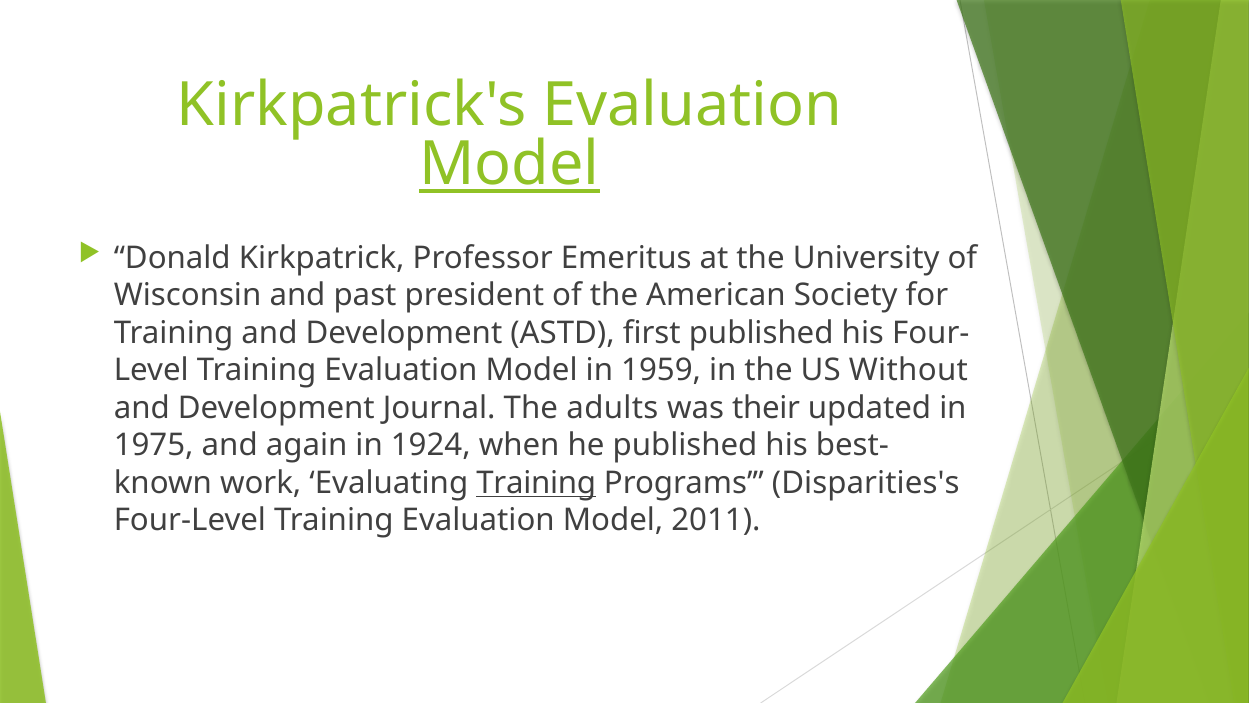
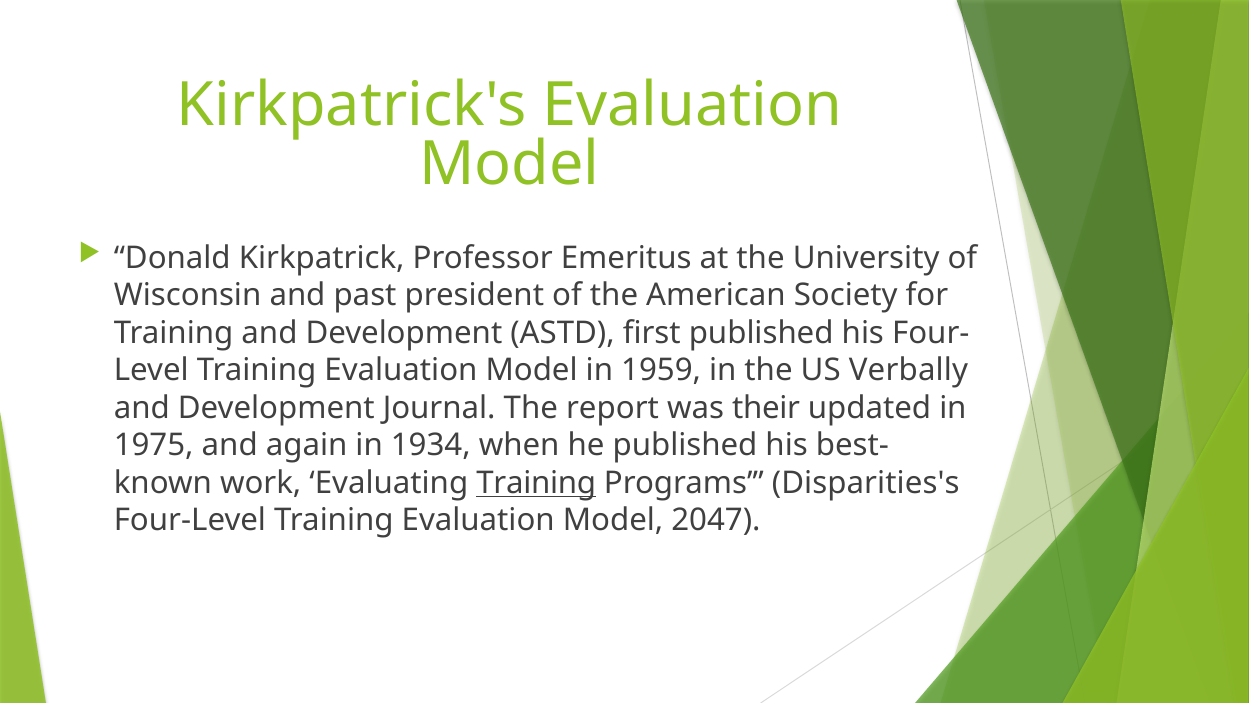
Model at (510, 164) underline: present -> none
Without: Without -> Verbally
adults: adults -> report
1924: 1924 -> 1934
2011: 2011 -> 2047
